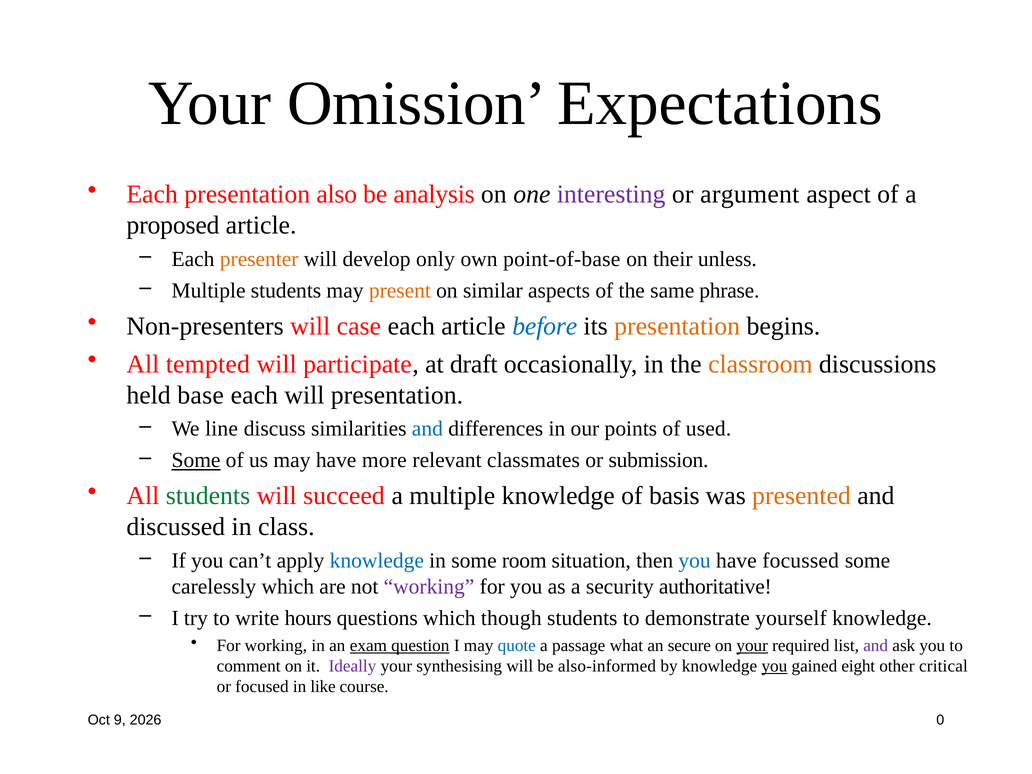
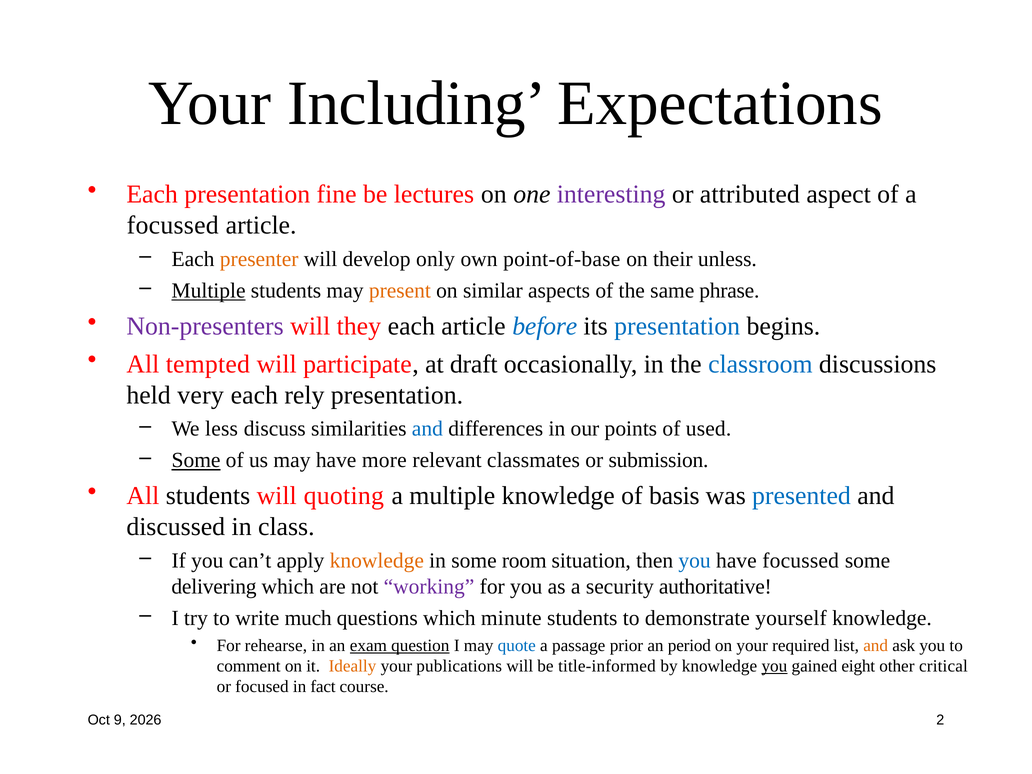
Omission: Omission -> Including
also: also -> fine
analysis: analysis -> lectures
argument: argument -> attributed
proposed at (173, 225): proposed -> focussed
Multiple at (209, 291) underline: none -> present
Non-presenters colour: black -> purple
case: case -> they
presentation at (677, 326) colour: orange -> blue
classroom colour: orange -> blue
base: base -> very
each will: will -> rely
line: line -> less
students at (208, 496) colour: green -> black
succeed: succeed -> quoting
presented colour: orange -> blue
knowledge at (377, 561) colour: blue -> orange
carelessly: carelessly -> delivering
hours: hours -> much
though: though -> minute
For working: working -> rehearse
what: what -> prior
secure: secure -> period
your at (752, 646) underline: present -> none
and at (876, 646) colour: purple -> orange
Ideally colour: purple -> orange
synthesising: synthesising -> publications
also-informed: also-informed -> title-informed
like: like -> fact
0: 0 -> 2
